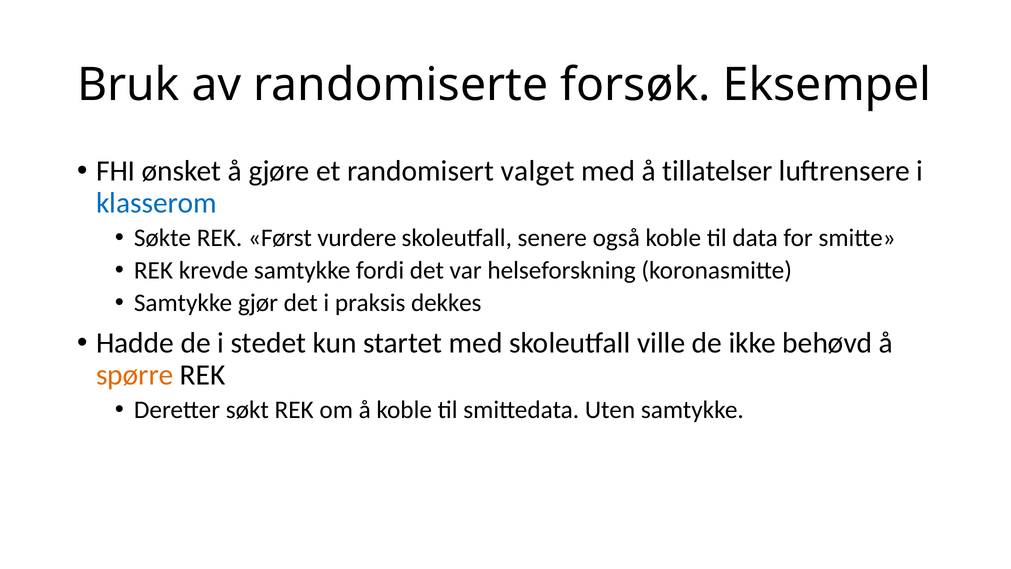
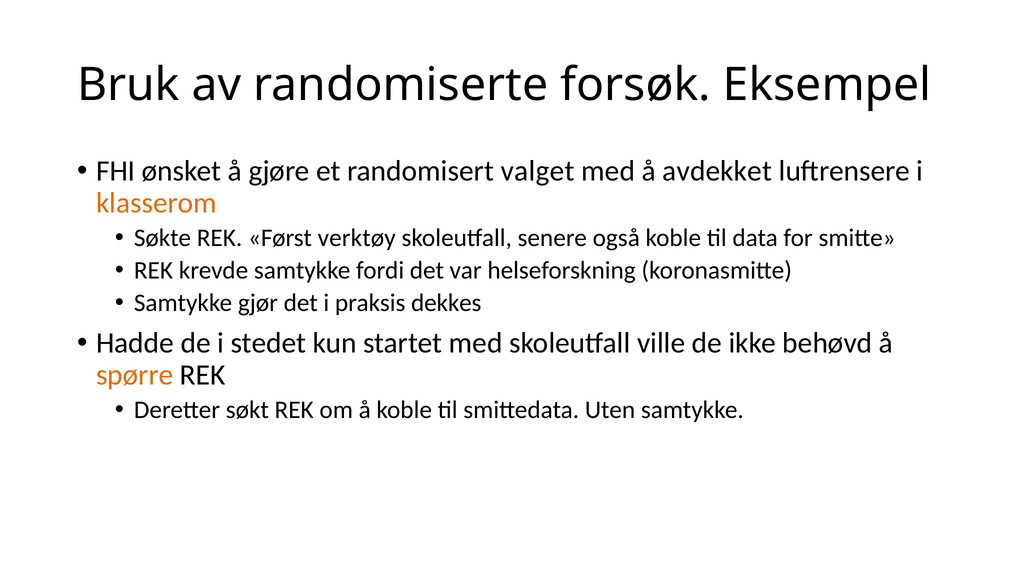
tillatelser: tillatelser -> avdekket
klasserom colour: blue -> orange
vurdere: vurdere -> verktøy
